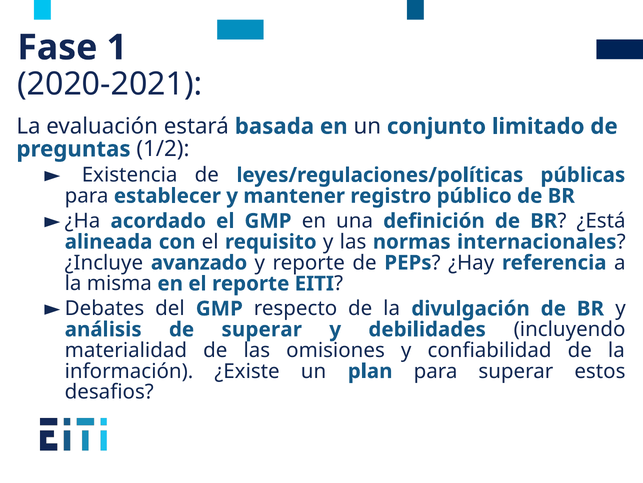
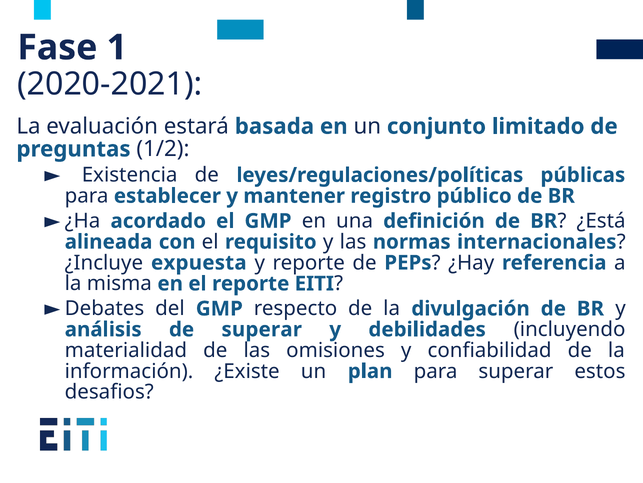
avanzado: avanzado -> expuesta
